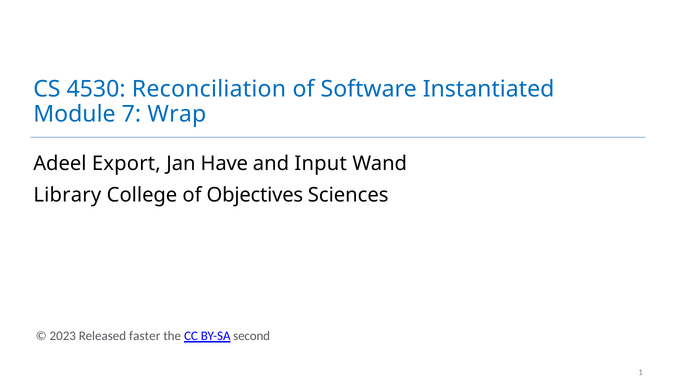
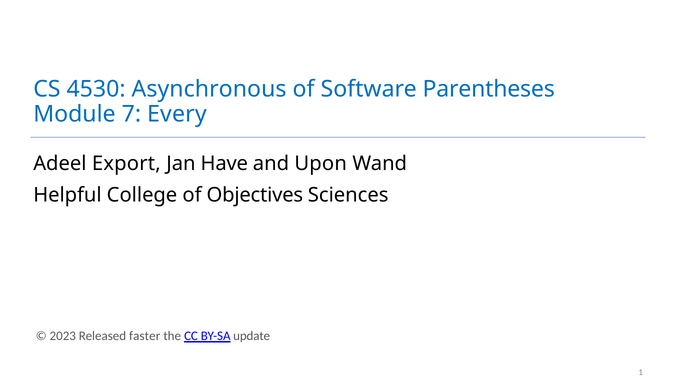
Reconciliation: Reconciliation -> Asynchronous
Instantiated: Instantiated -> Parentheses
Wrap: Wrap -> Every
Input: Input -> Upon
Library: Library -> Helpful
second: second -> update
